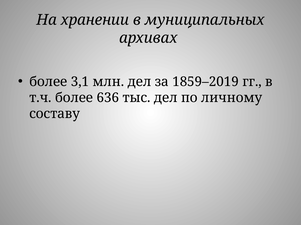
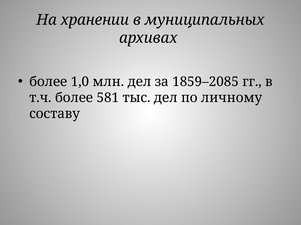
3,1: 3,1 -> 1,0
1859–2019: 1859–2019 -> 1859–2085
636: 636 -> 581
